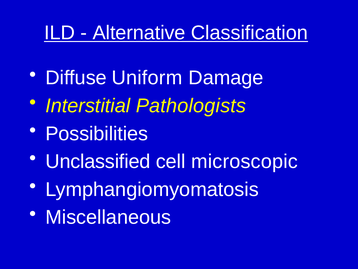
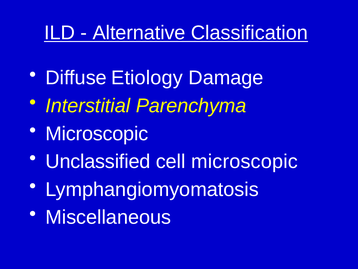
Uniform: Uniform -> Etiology
Pathologists: Pathologists -> Parenchyma
Possibilities at (97, 133): Possibilities -> Microscopic
